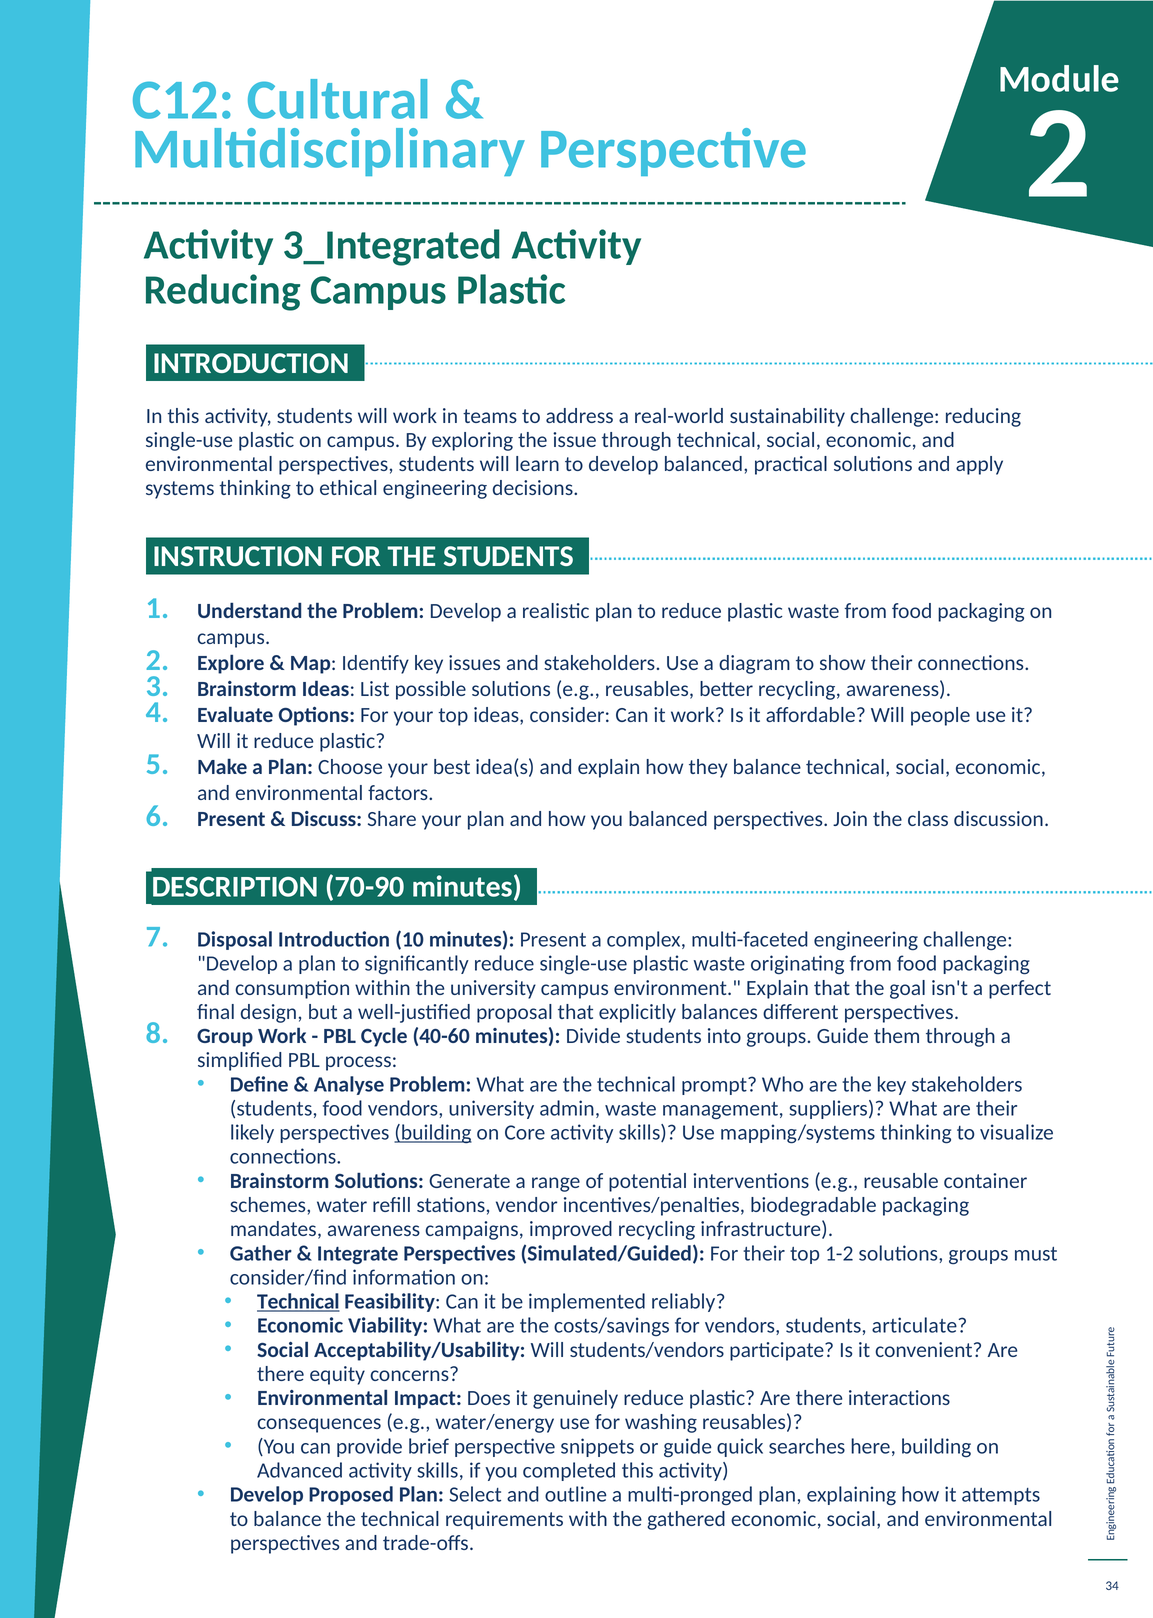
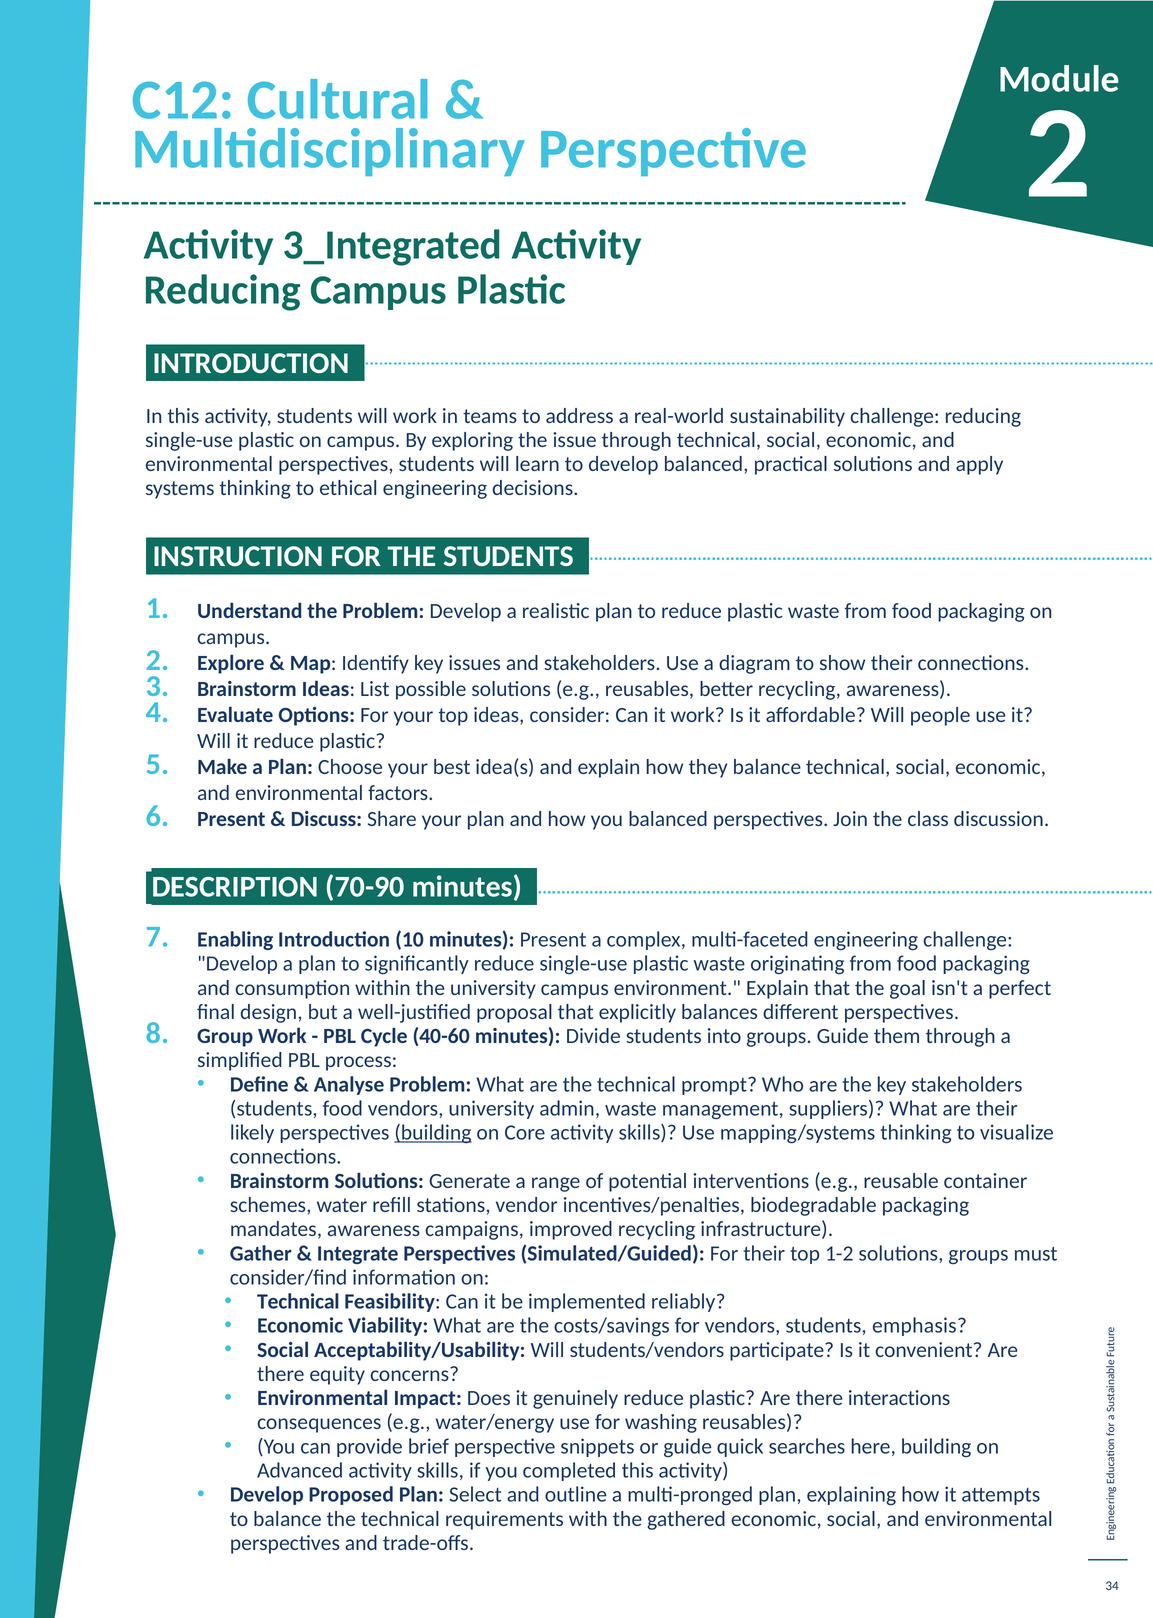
Disposal: Disposal -> Enabling
Technical at (298, 1301) underline: present -> none
articulate: articulate -> emphasis
